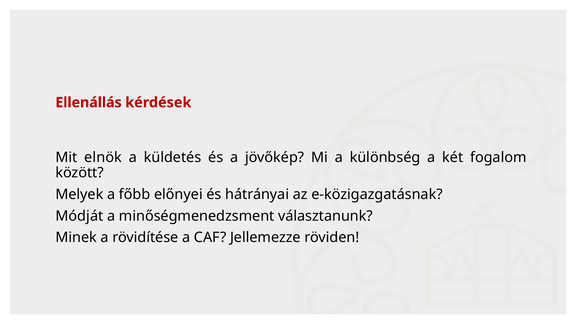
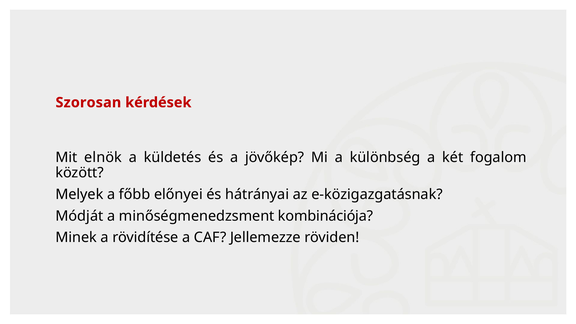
Ellenállás: Ellenállás -> Szorosan
választanunk: választanunk -> kombinációja
